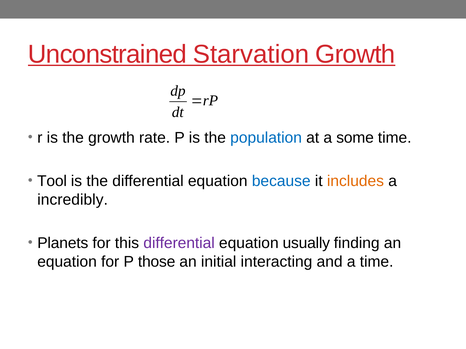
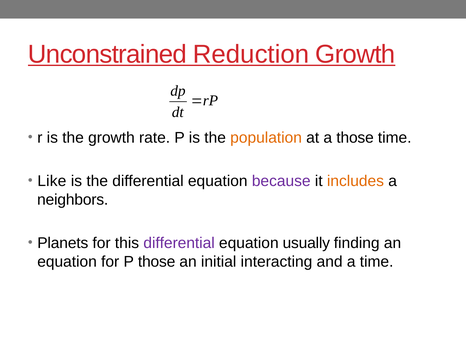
Starvation: Starvation -> Reduction
population colour: blue -> orange
a some: some -> those
Tool: Tool -> Like
because colour: blue -> purple
incredibly: incredibly -> neighbors
